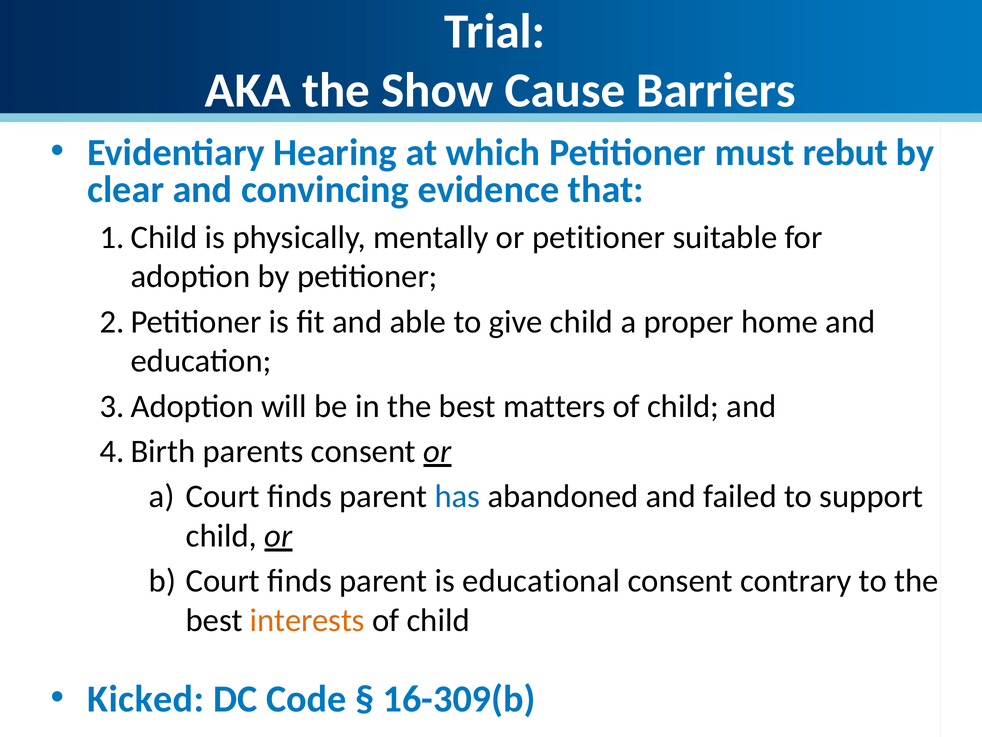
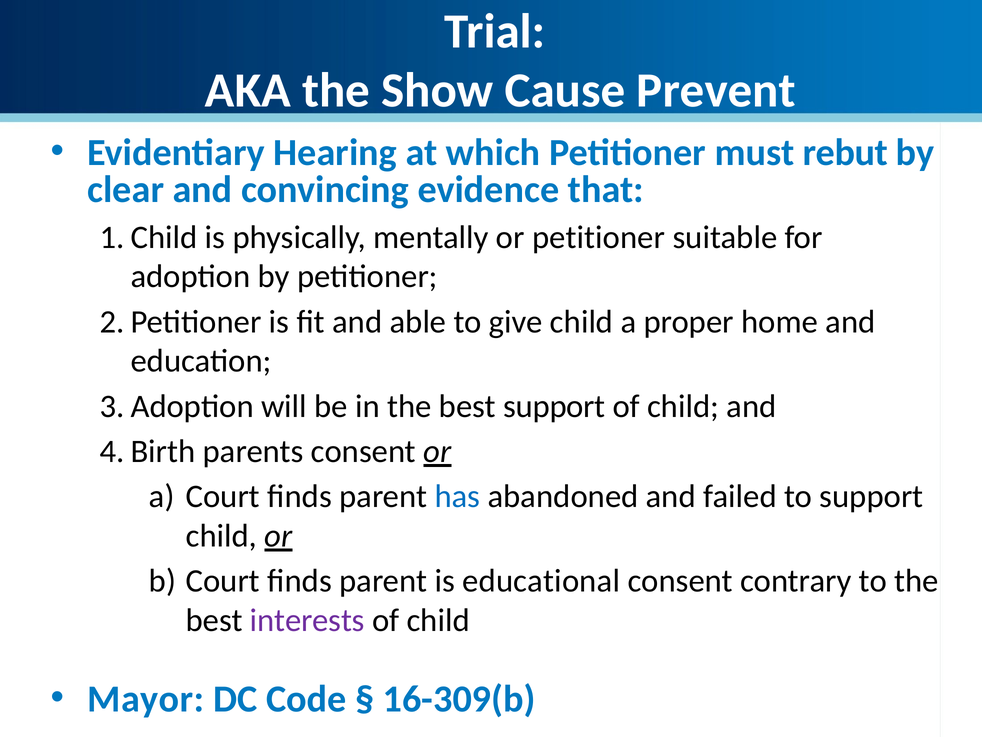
Barriers: Barriers -> Prevent
best matters: matters -> support
interests colour: orange -> purple
Kicked: Kicked -> Mayor
